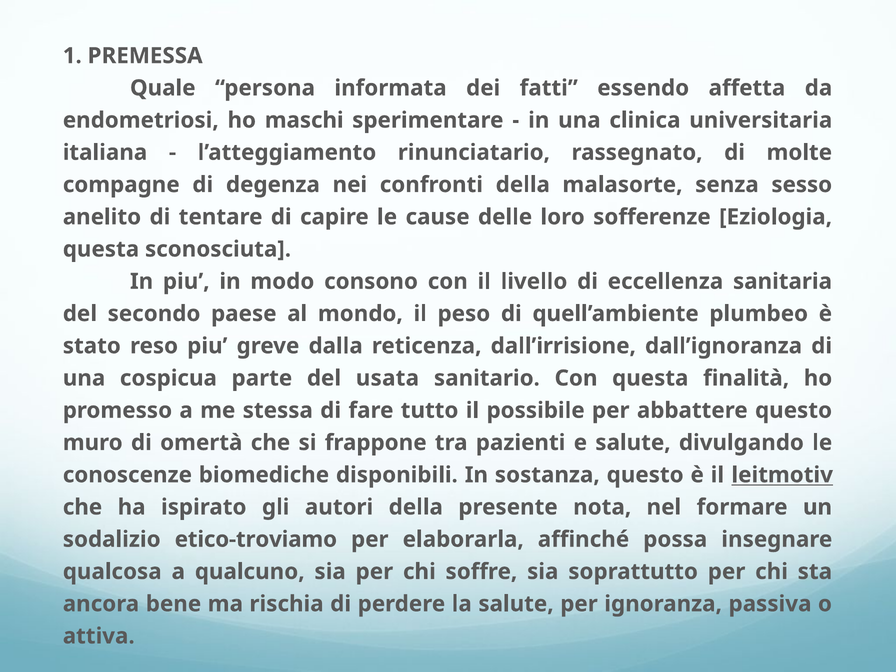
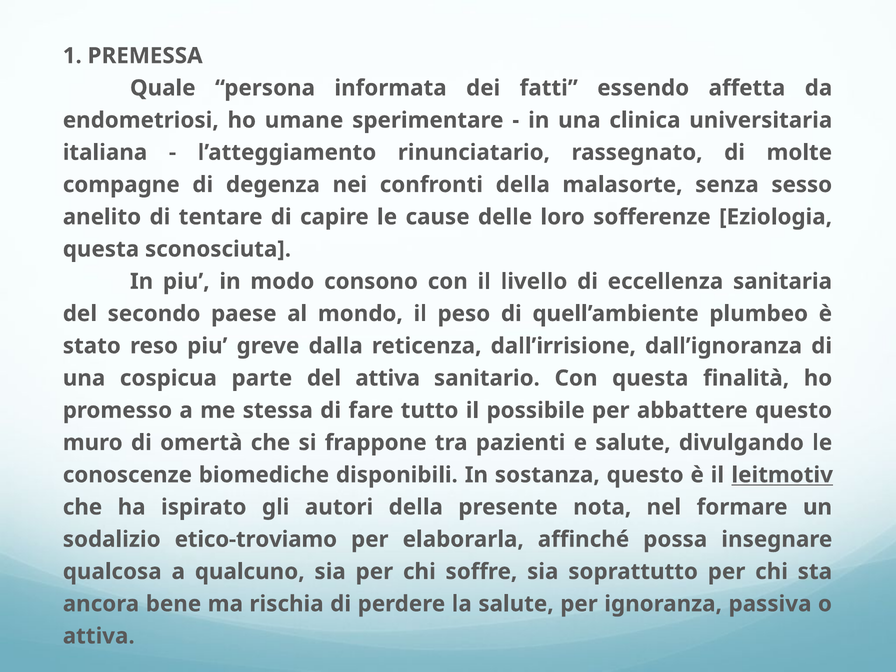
maschi: maschi -> umane
del usata: usata -> attiva
